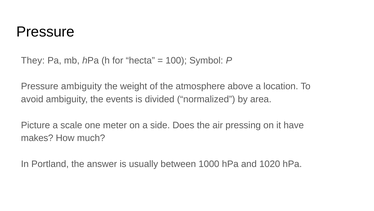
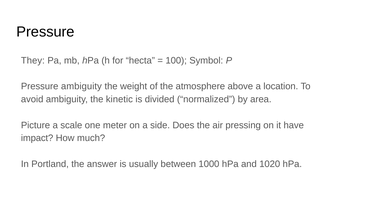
events: events -> kinetic
makes: makes -> impact
